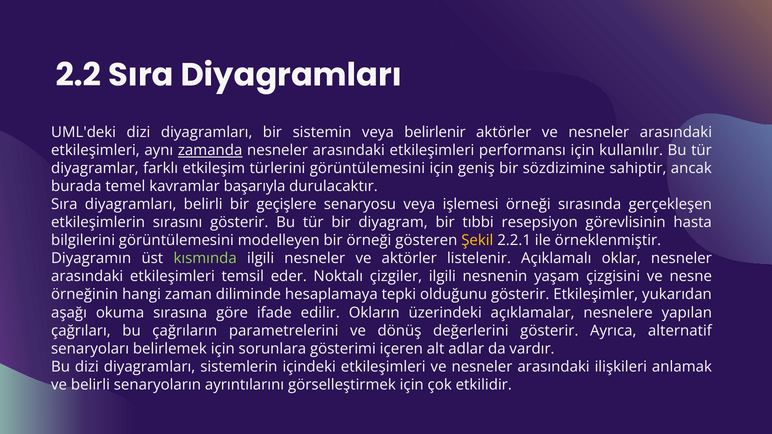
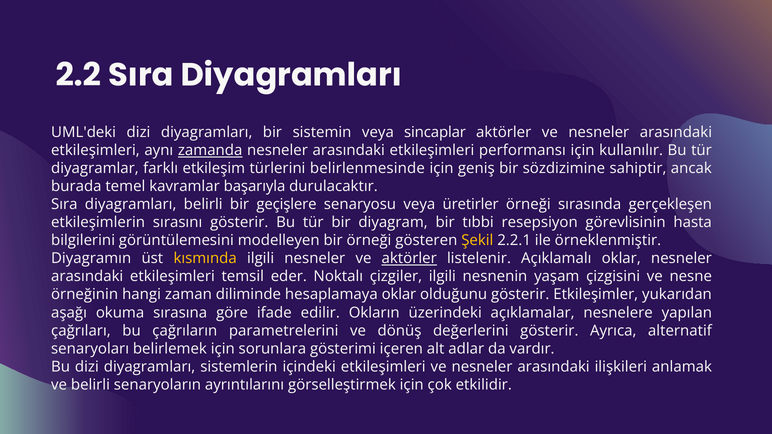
belirlenir: belirlenir -> sincaplar
türlerini görüntülemesini: görüntülemesini -> belirlenmesinde
işlemesi: işlemesi -> üretirler
kısmında colour: light green -> yellow
aktörler at (409, 259) underline: none -> present
hesaplamaya tepki: tepki -> oklar
